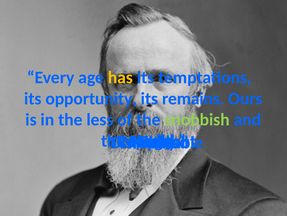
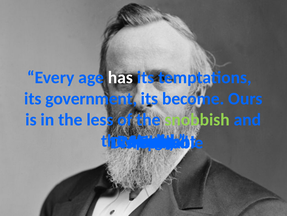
has colour: yellow -> white
opportunity: opportunity -> government
remains: remains -> become
